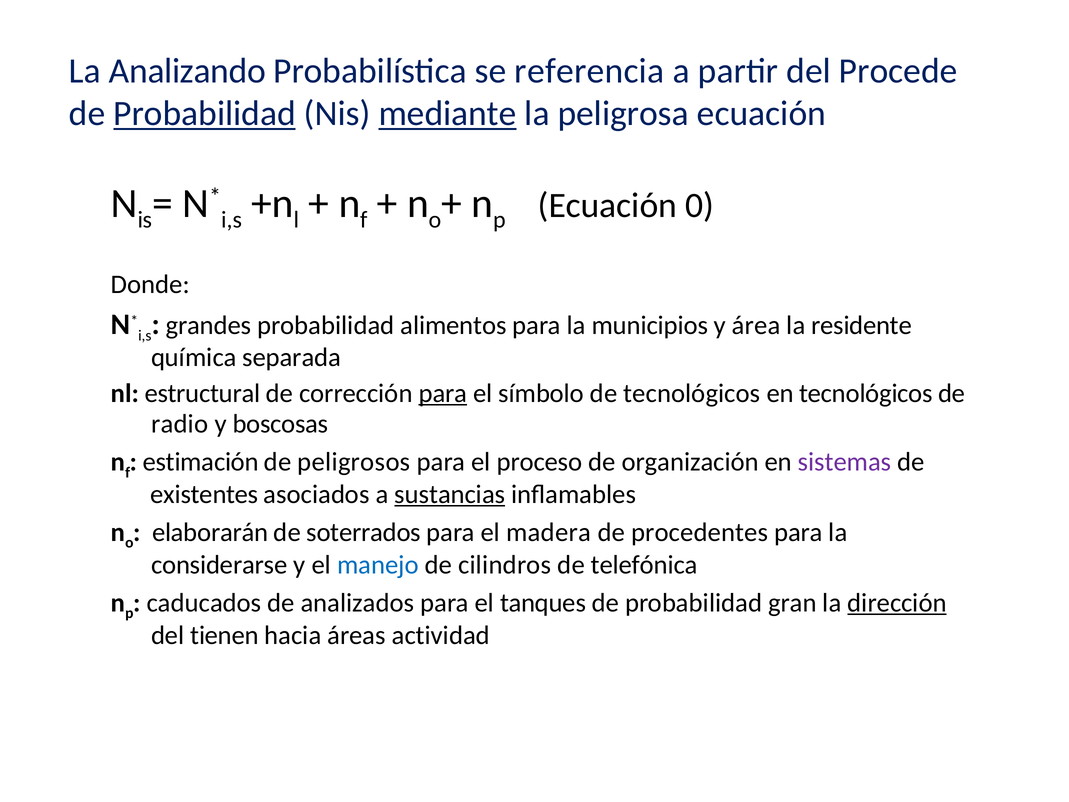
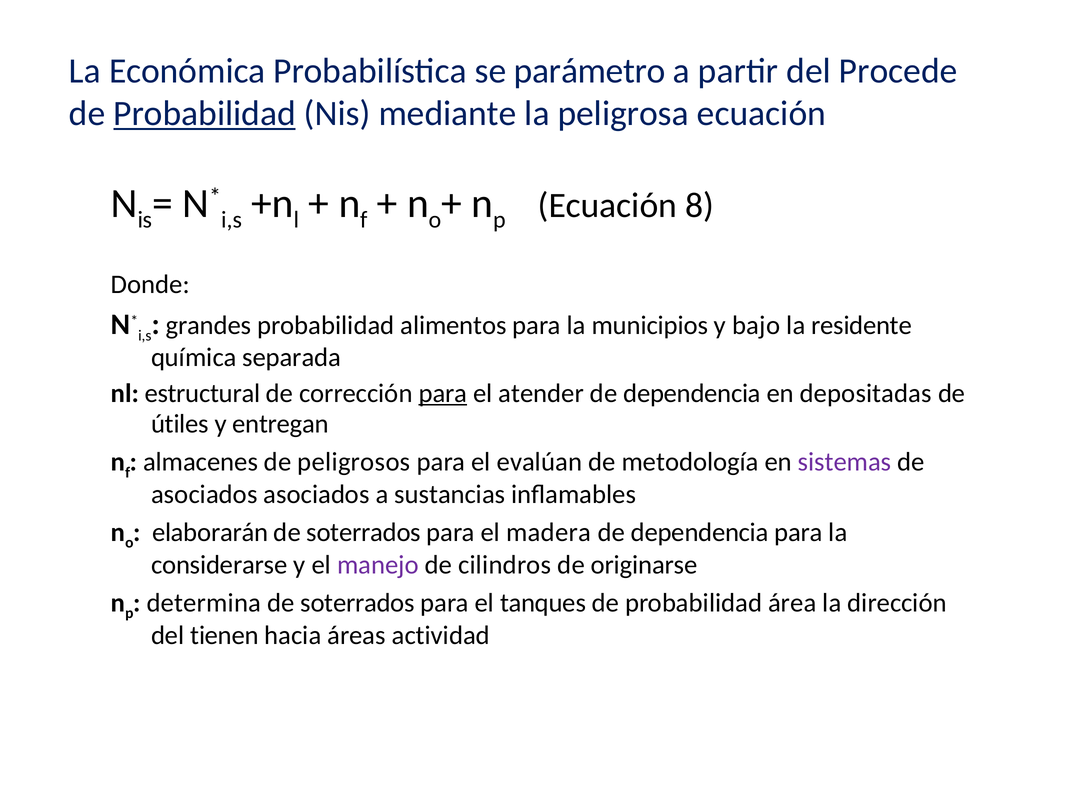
Analizando: Analizando -> Económica
referencia: referencia -> parámetro
mediante underline: present -> none
0: 0 -> 8
área: área -> bajo
símbolo: símbolo -> atender
tecnológicos at (692, 393): tecnológicos -> dependencia
en tecnológicos: tecnológicos -> depositadas
radio: radio -> útiles
boscosas: boscosas -> entregan
estimación: estimación -> almacenes
proceso: proceso -> evalúan
organización: organización -> metodología
existentes at (204, 494): existentes -> asociados
sustancias underline: present -> none
procedentes at (700, 532): procedentes -> dependencia
manejo colour: blue -> purple
telefónica: telefónica -> originarse
caducados: caducados -> determina
analizados at (357, 603): analizados -> soterrados
gran: gran -> área
dirección underline: present -> none
